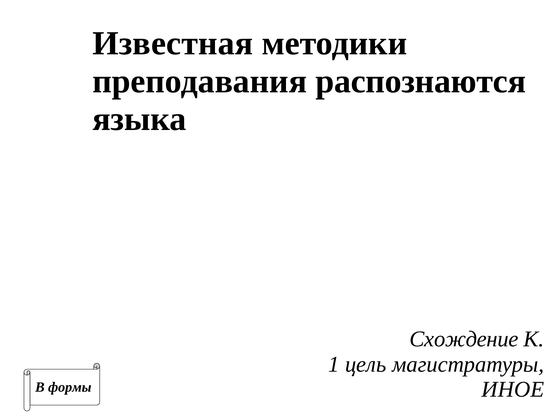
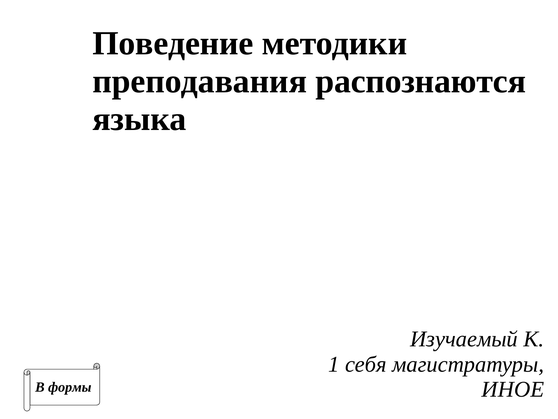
Известная: Известная -> Поведение
Схождение: Схождение -> Изучаемый
цель: цель -> себя
